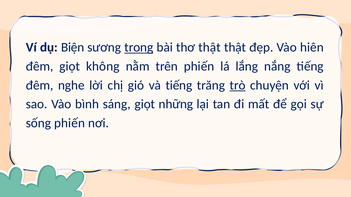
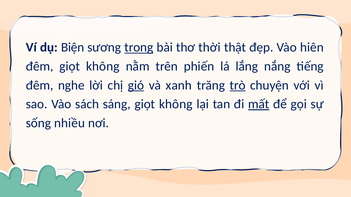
thơ thật: thật -> thời
gió underline: none -> present
và tiếng: tiếng -> xanh
bình: bình -> sách
sáng giọt những: những -> không
mất underline: none -> present
sống phiến: phiến -> nhiều
